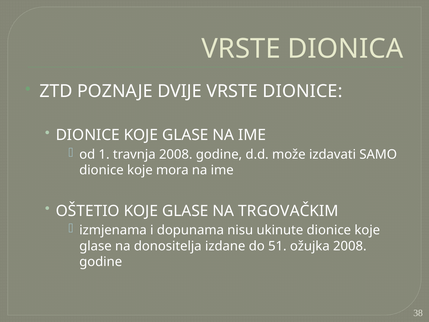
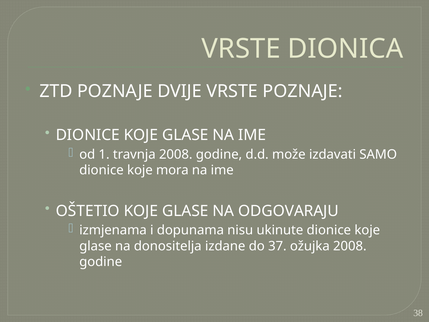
VRSTE DIONICE: DIONICE -> POZNAJE
TRGOVAČKIM: TRGOVAČKIM -> ODGOVARAJU
51: 51 -> 37
